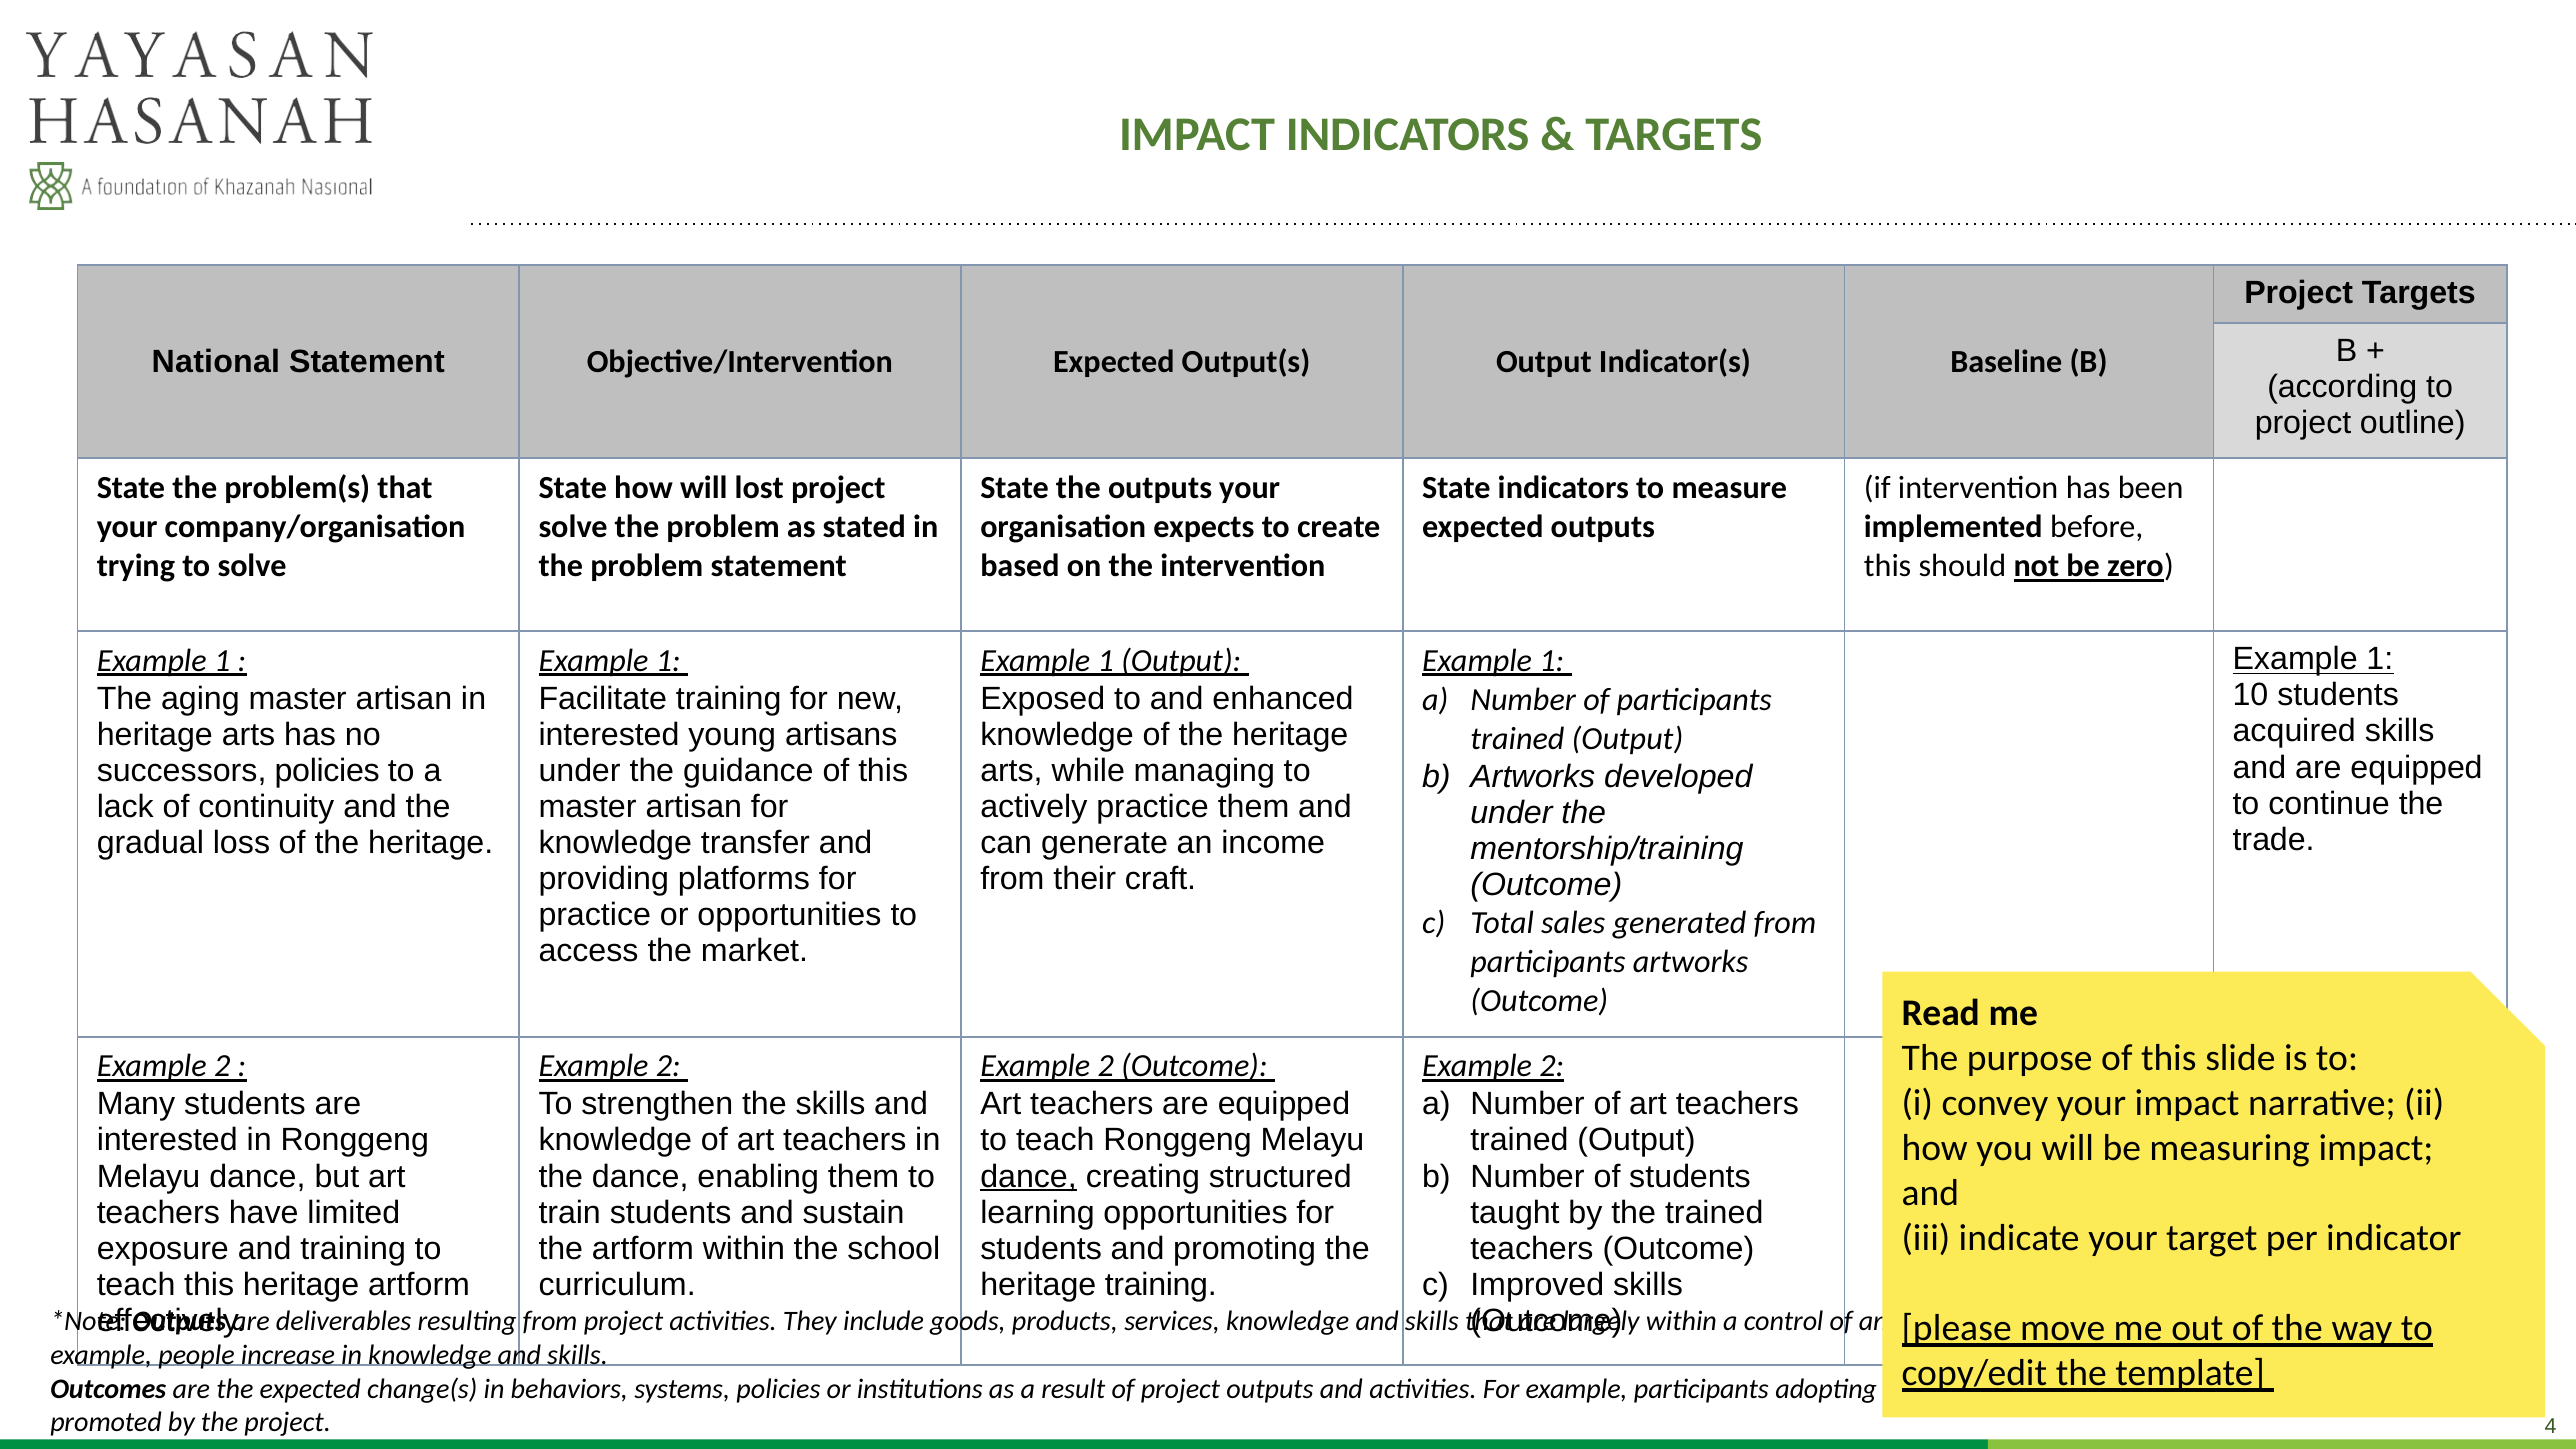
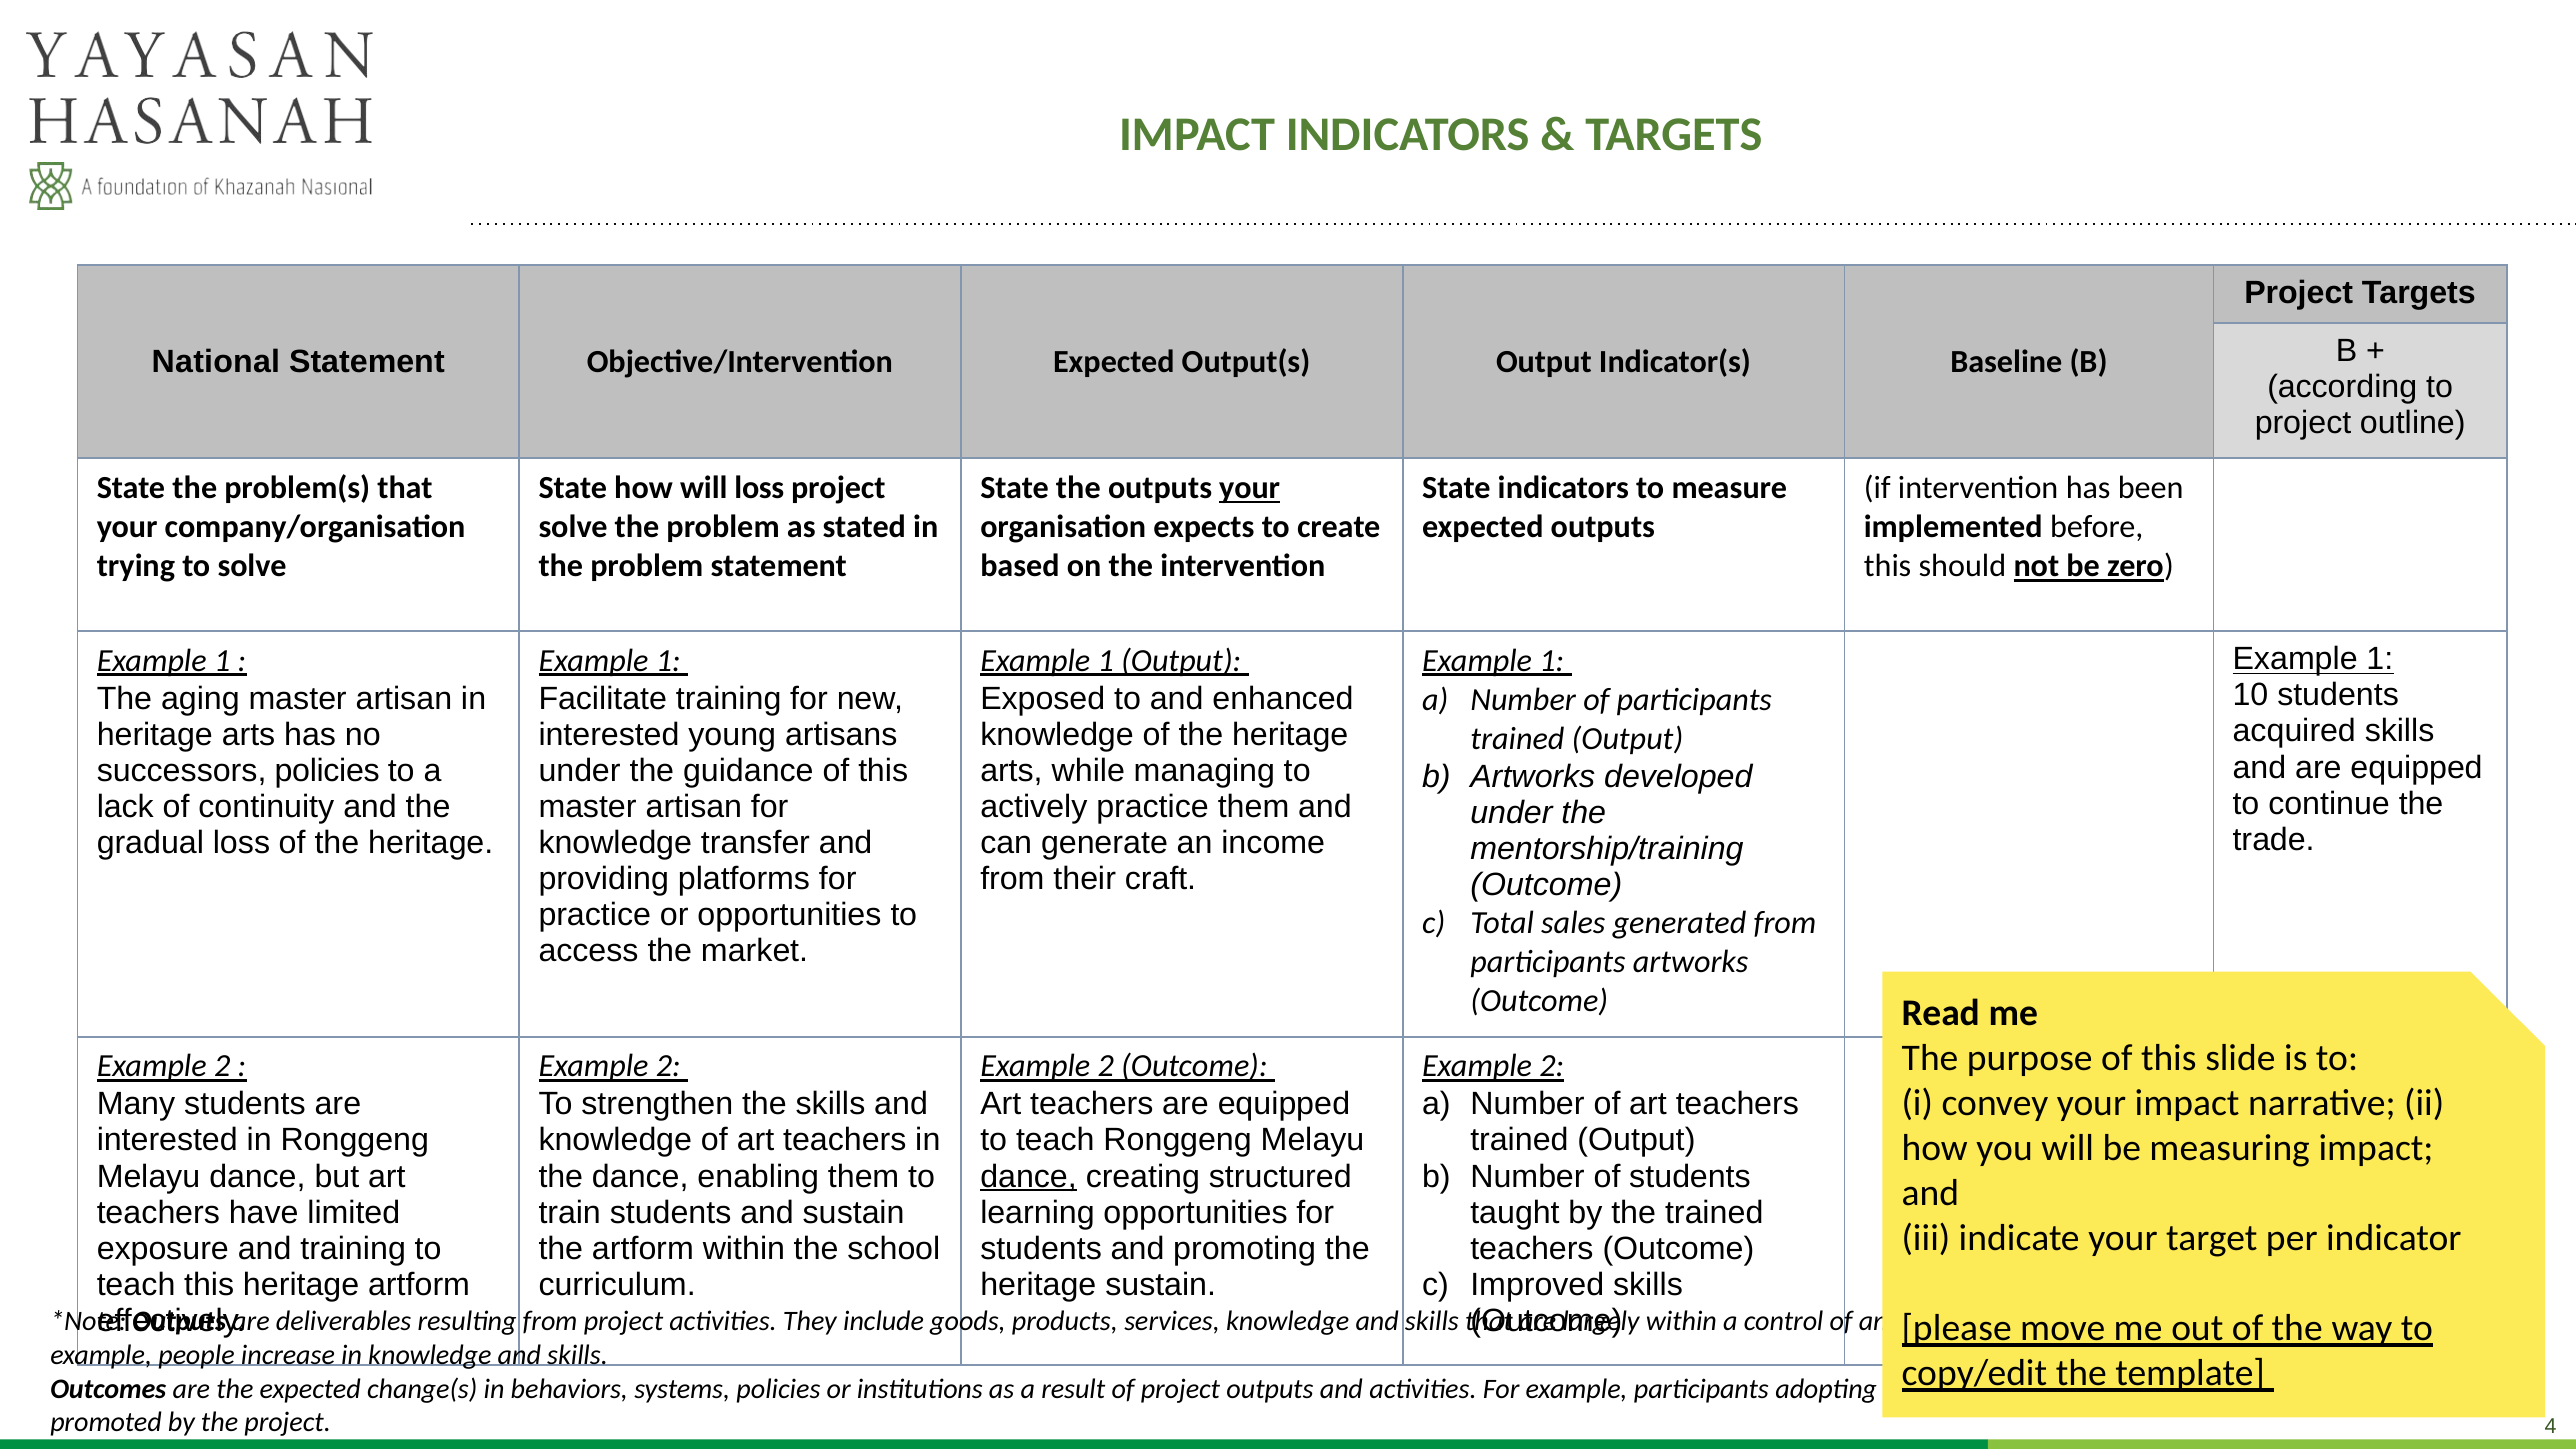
will lost: lost -> loss
your at (1250, 488) underline: none -> present
heritage training: training -> sustain
